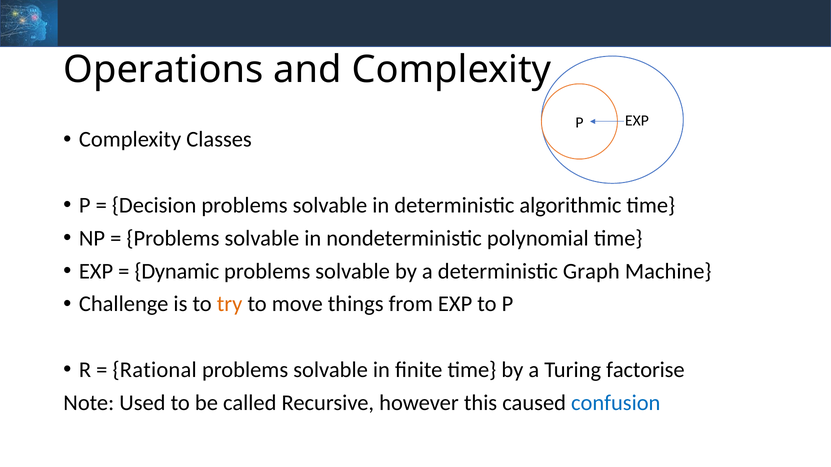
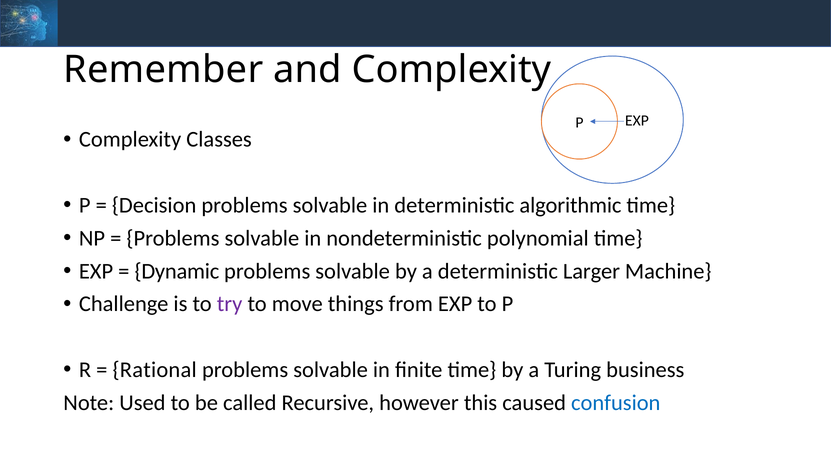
Operations: Operations -> Remember
Graph: Graph -> Larger
try colour: orange -> purple
factorise: factorise -> business
